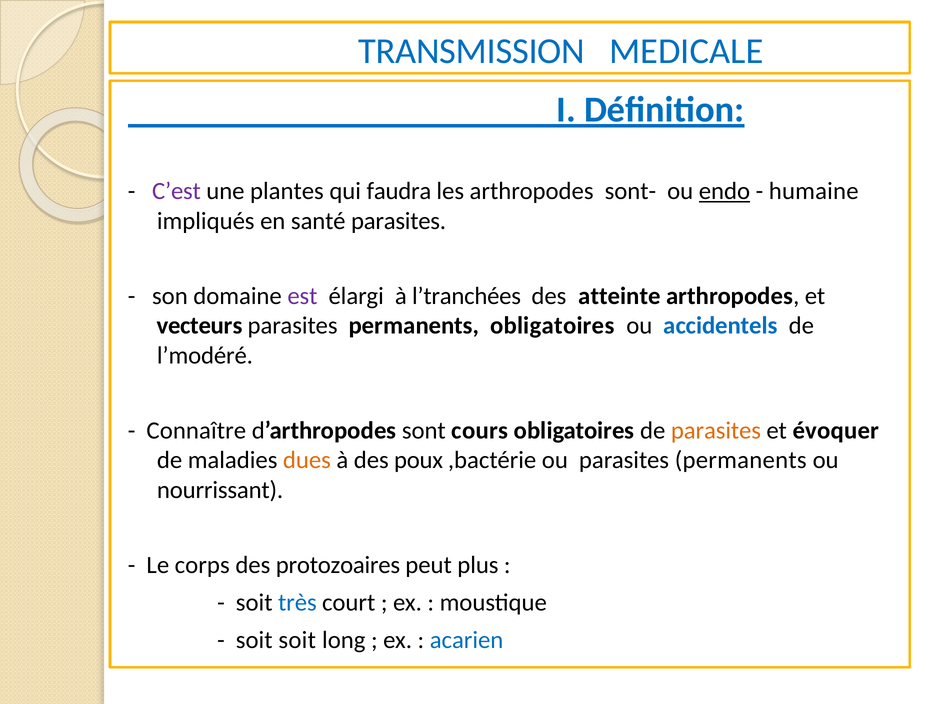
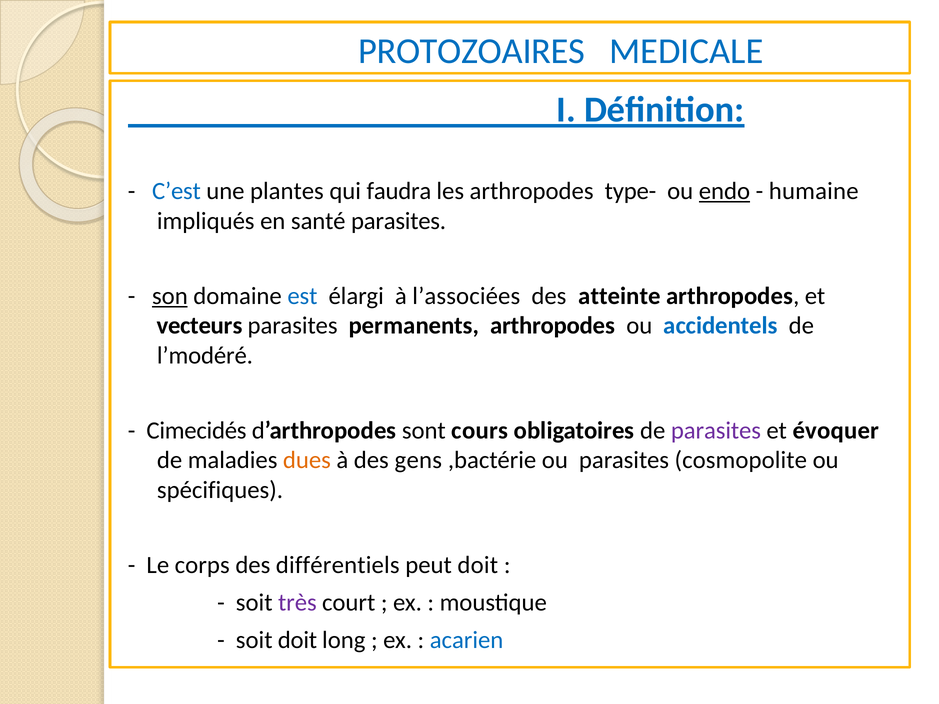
TRANSMISSION: TRANSMISSION -> PROTOZOAIRES
C’est colour: purple -> blue
sont-: sont- -> type-
son underline: none -> present
est colour: purple -> blue
l’tranchées: l’tranchées -> l’associées
permanents obligatoires: obligatoires -> arthropodes
Connaître: Connaître -> Cimecidés
parasites at (716, 431) colour: orange -> purple
poux: poux -> gens
ou parasites permanents: permanents -> cosmopolite
nourrissant: nourrissant -> spécifiques
protozoaires: protozoaires -> différentiels
peut plus: plus -> doit
très colour: blue -> purple
soit soit: soit -> doit
